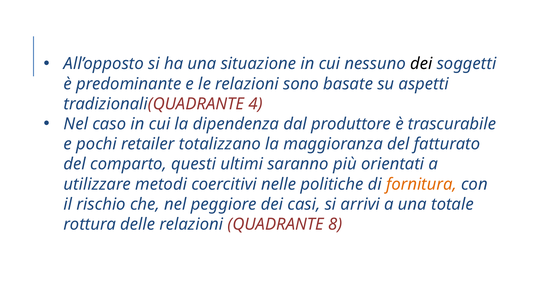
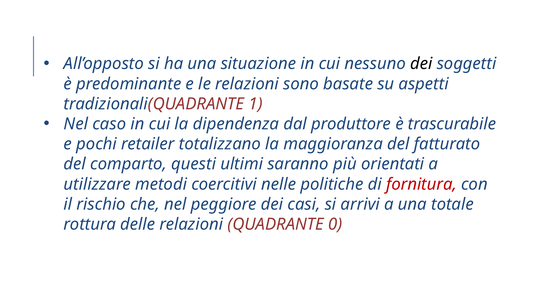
4: 4 -> 1
fornitura colour: orange -> red
8: 8 -> 0
